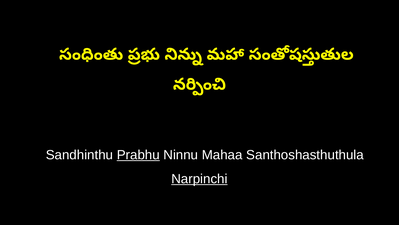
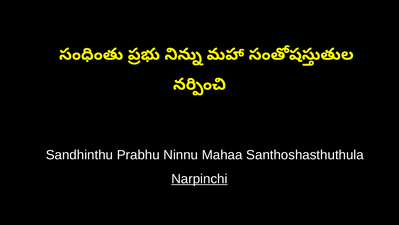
Prabhu underline: present -> none
